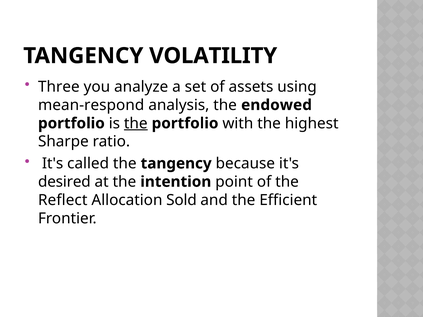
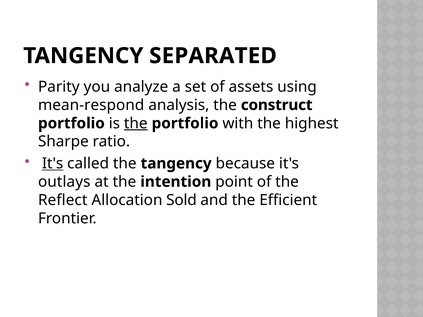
VOLATILITY: VOLATILITY -> SEPARATED
Three: Three -> Parity
endowed: endowed -> construct
It's at (53, 164) underline: none -> present
desired: desired -> outlays
